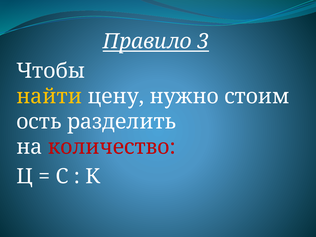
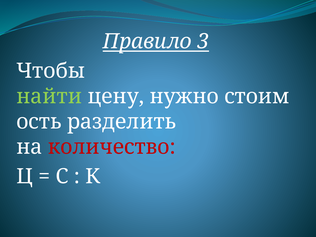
найти colour: yellow -> light green
